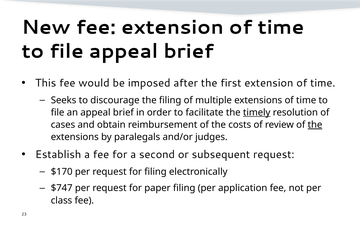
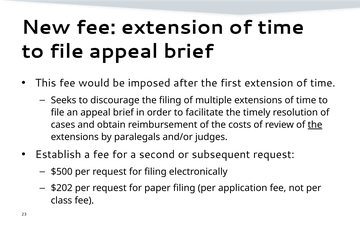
timely underline: present -> none
$170: $170 -> $500
$747: $747 -> $202
